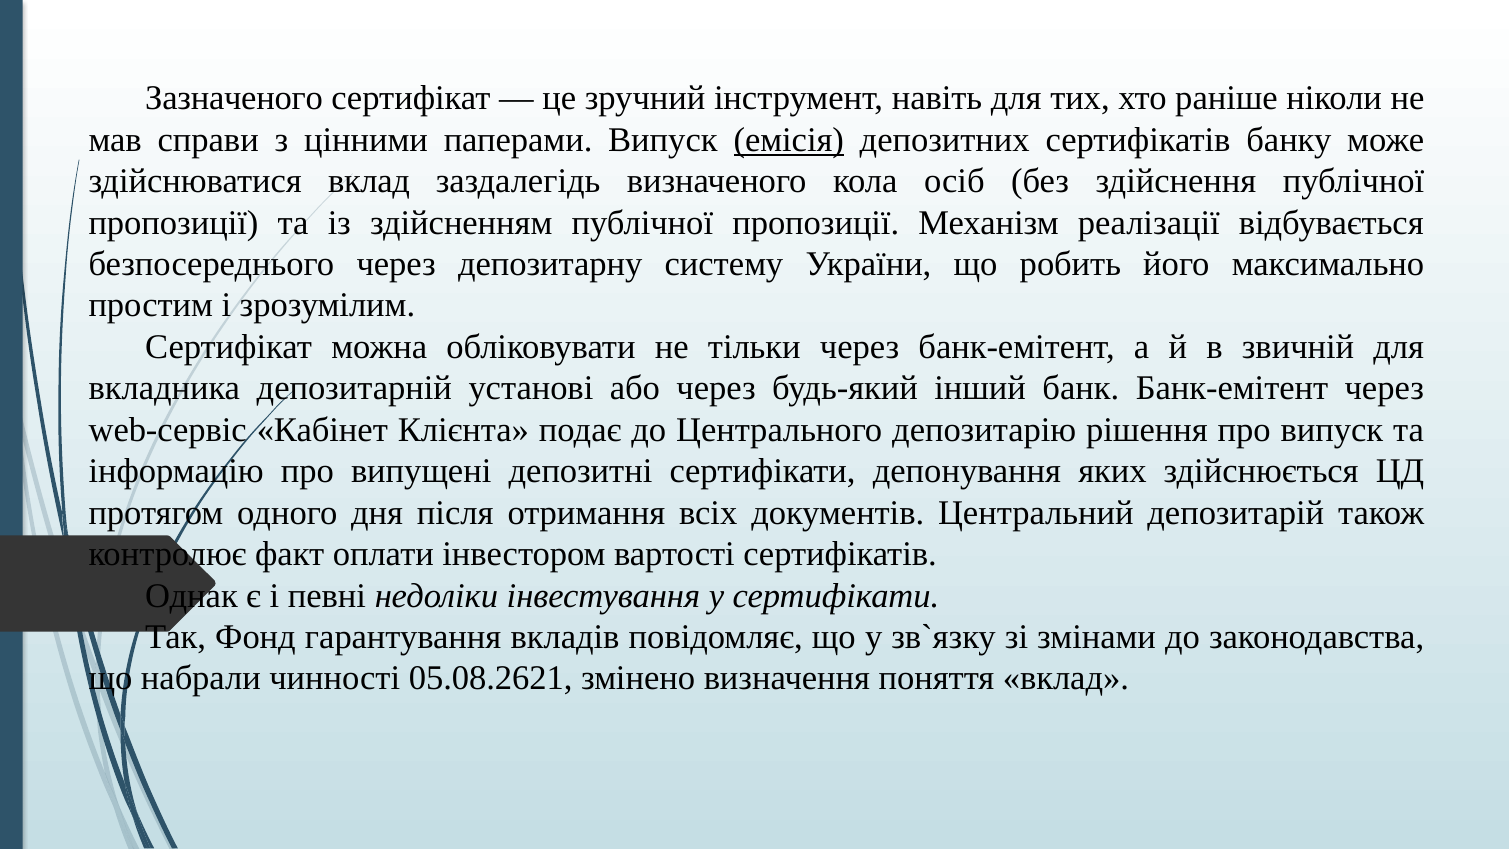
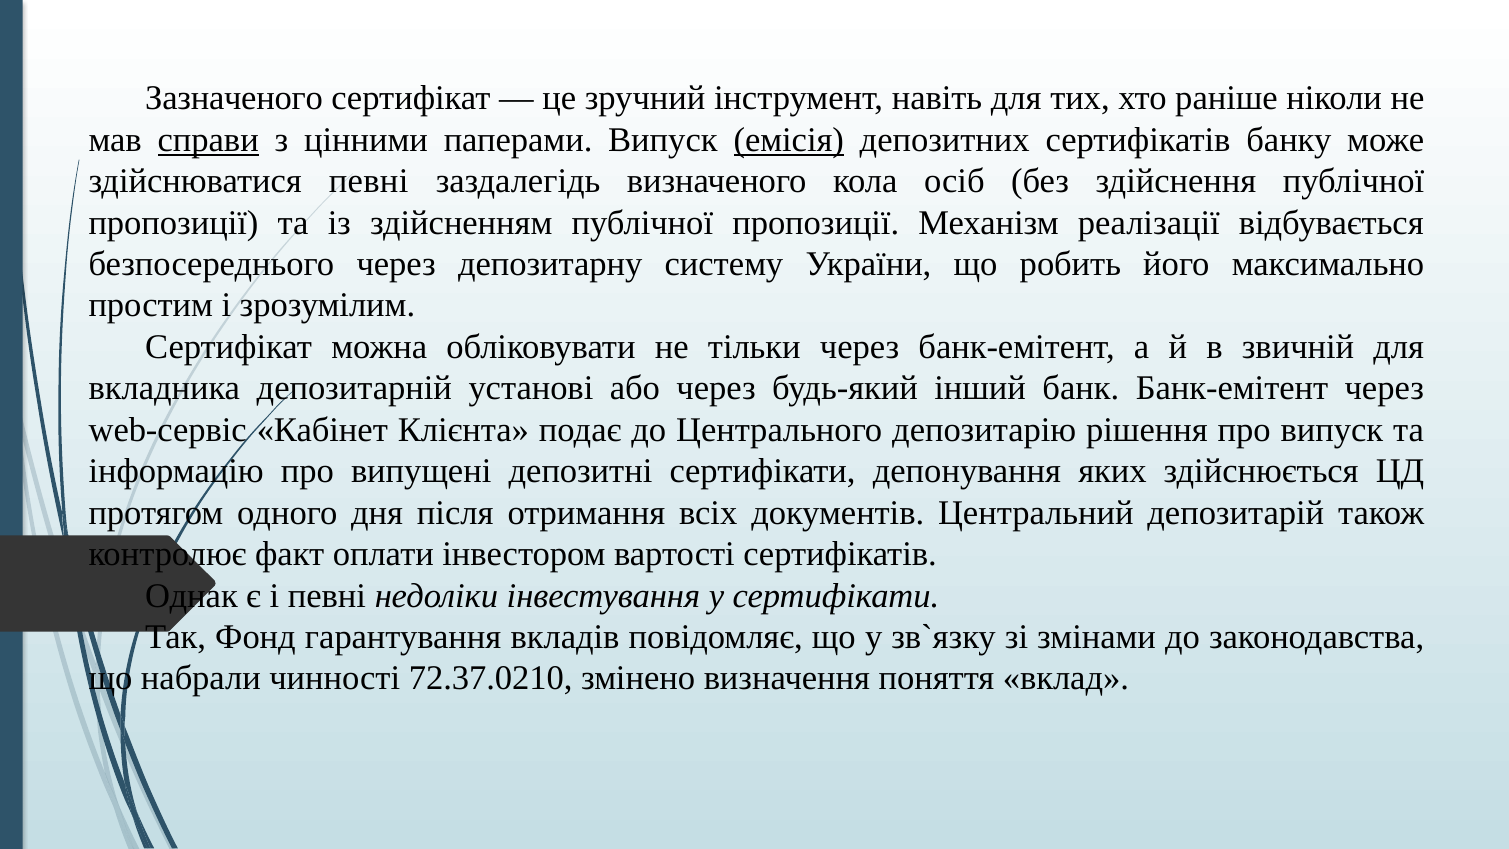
справи underline: none -> present
здійснюватися вклад: вклад -> певні
05.08.2621: 05.08.2621 -> 72.37.0210
